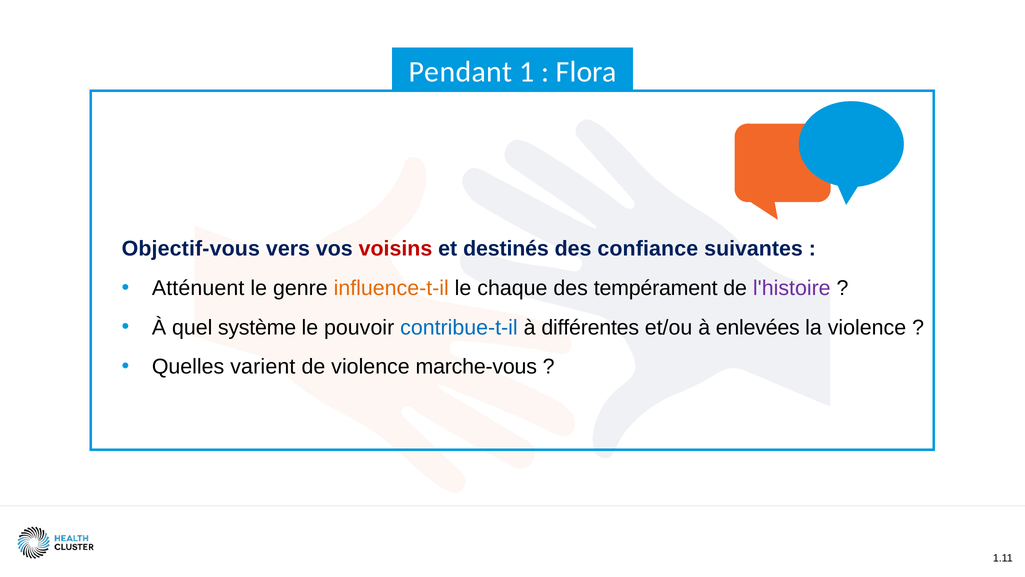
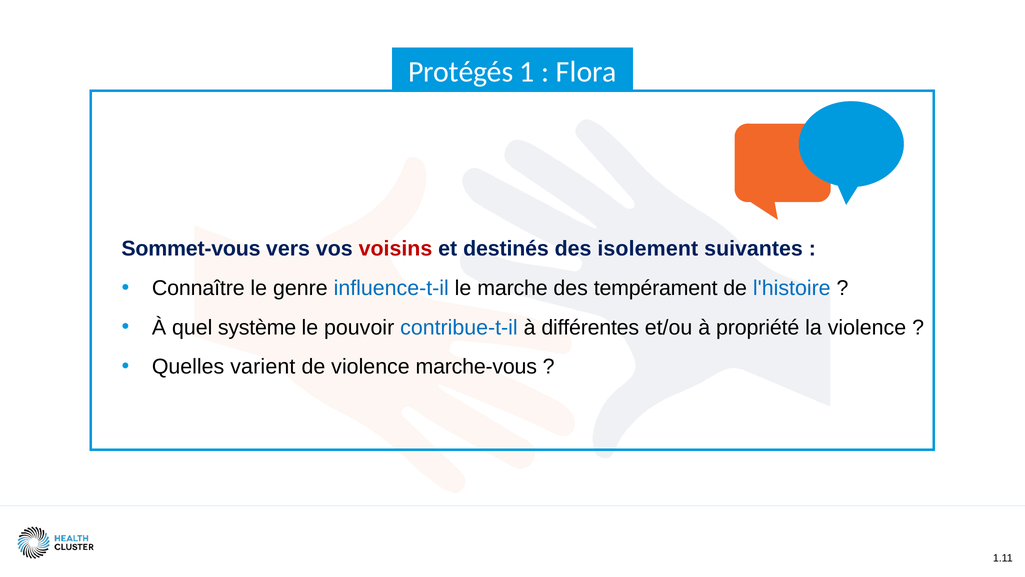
Pendant: Pendant -> Protégés
Objectif-vous: Objectif-vous -> Sommet-vous
confiance: confiance -> isolement
Atténuent: Atténuent -> Connaître
influence-t-il colour: orange -> blue
chaque: chaque -> marche
l'histoire colour: purple -> blue
enlevées: enlevées -> propriété
